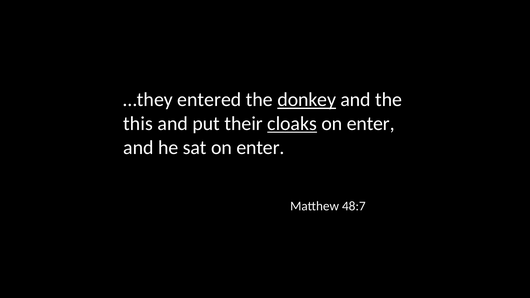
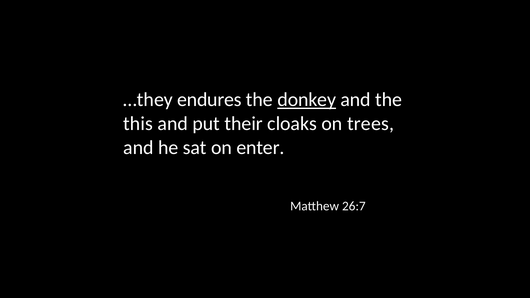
entered: entered -> endures
cloaks underline: present -> none
enter at (371, 124): enter -> trees
48:7: 48:7 -> 26:7
